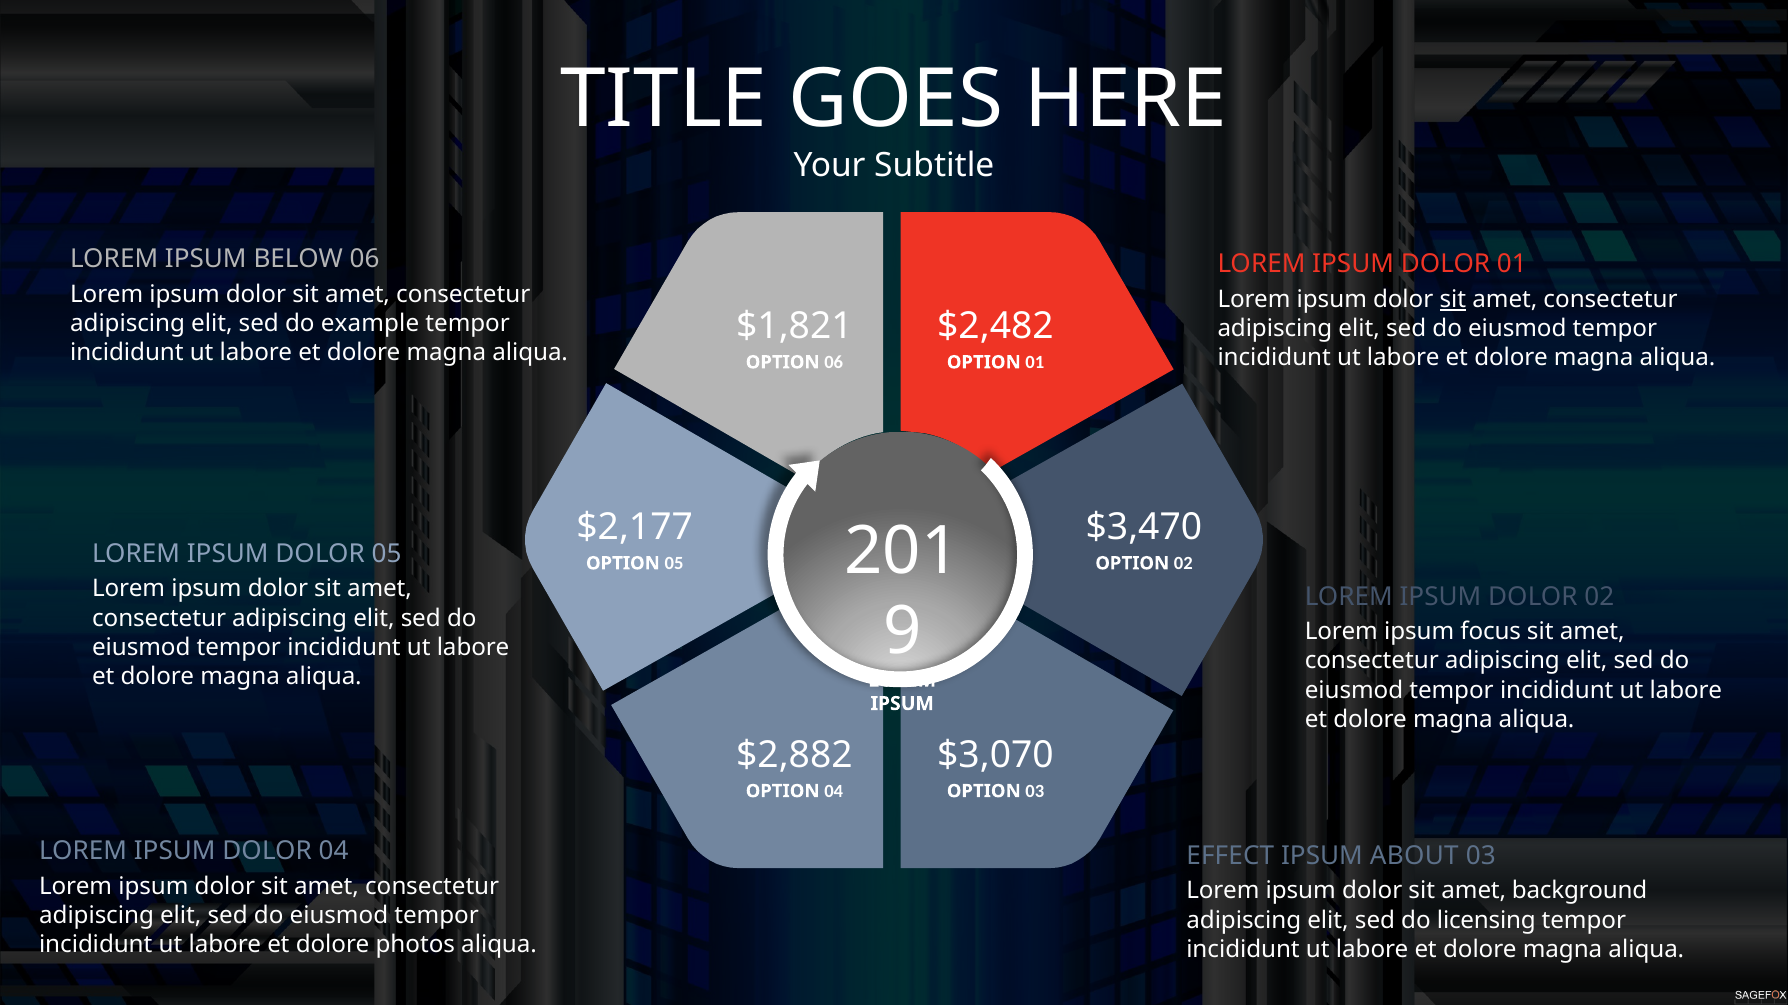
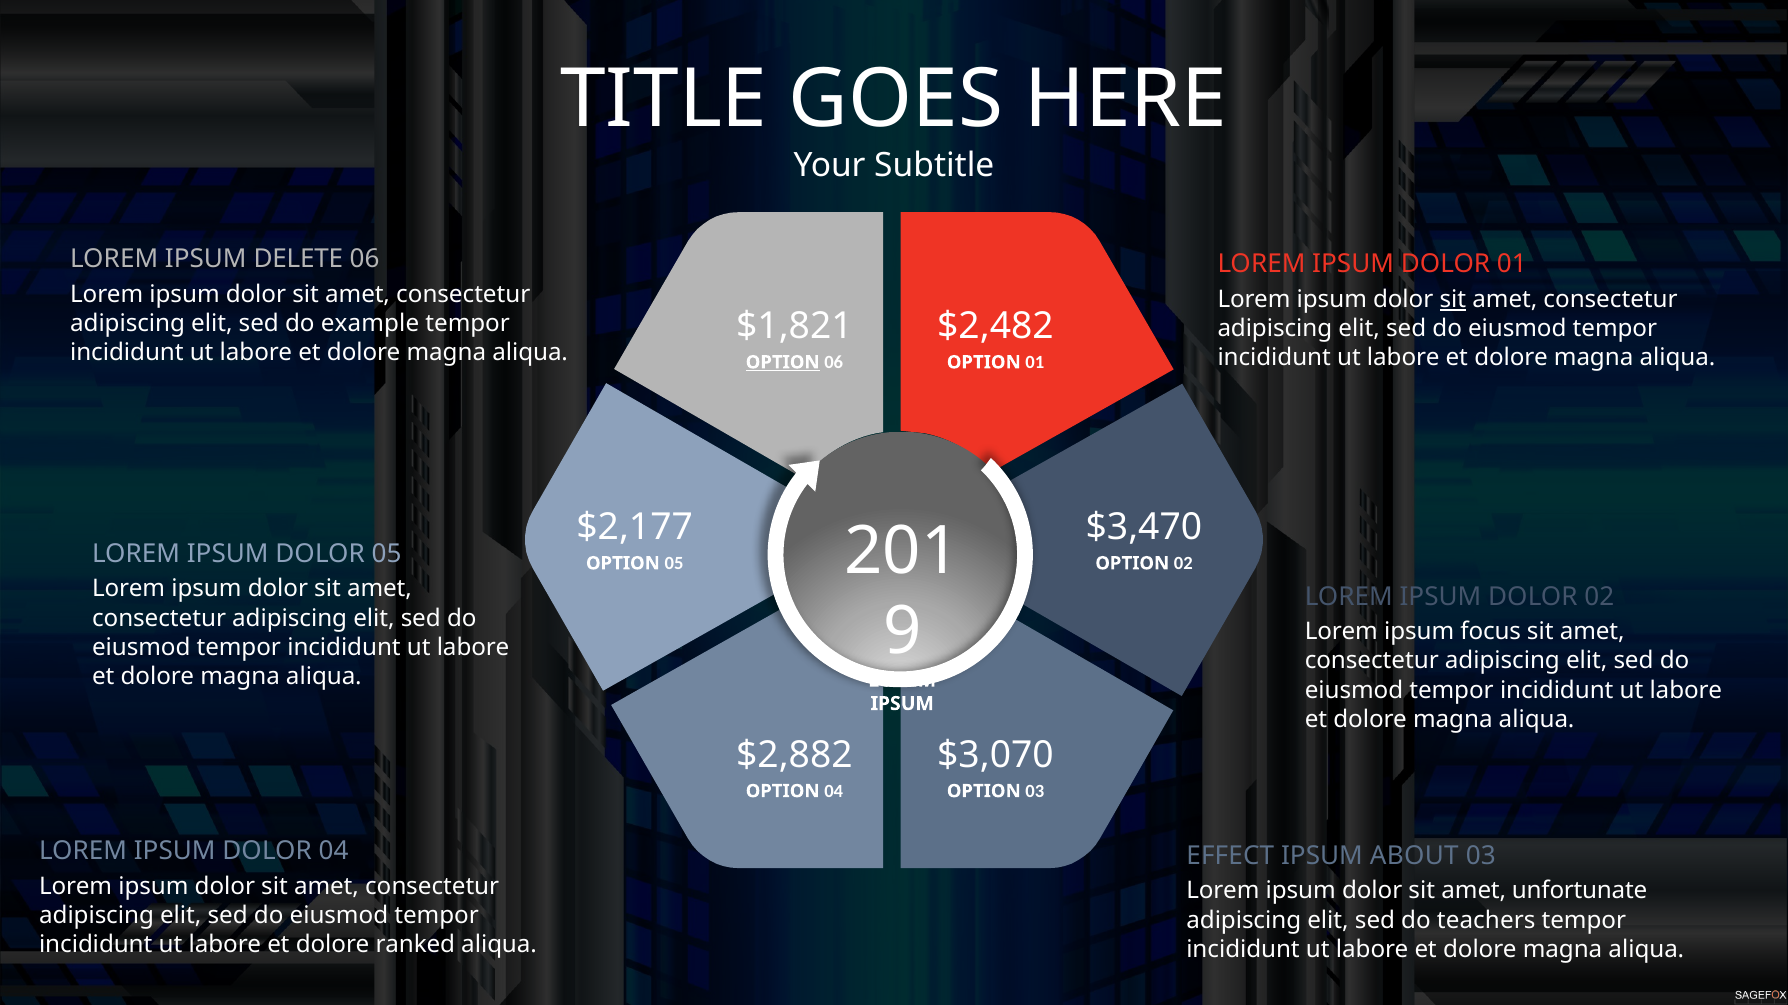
BELOW: BELOW -> DELETE
OPTION at (783, 363) underline: none -> present
background: background -> unfortunate
licensing: licensing -> teachers
photos: photos -> ranked
